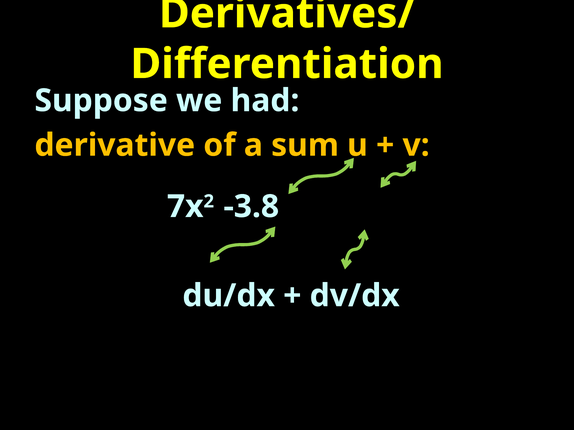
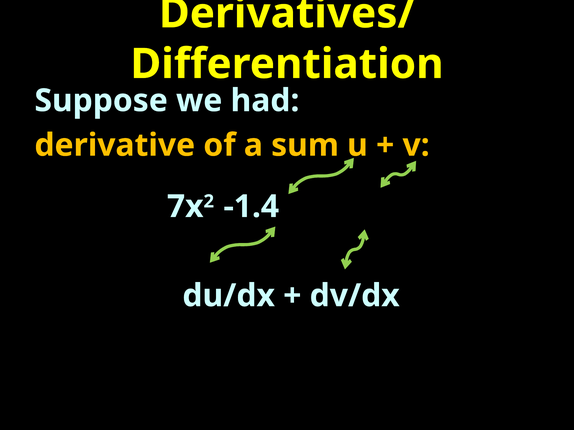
-3.8: -3.8 -> -1.4
